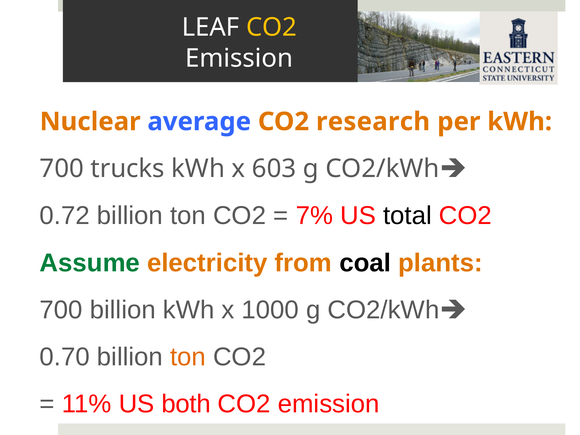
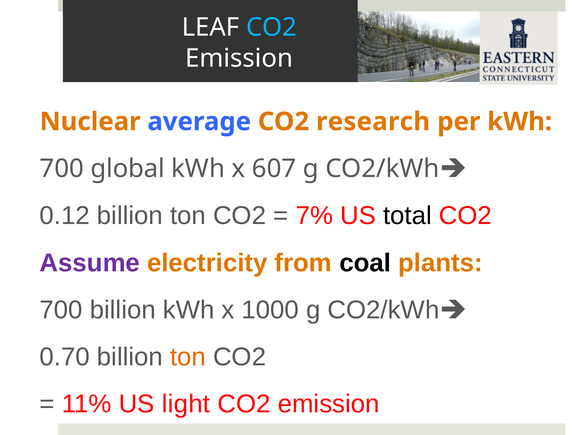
CO2 at (271, 27) colour: yellow -> light blue
trucks: trucks -> global
603: 603 -> 607
0.72: 0.72 -> 0.12
Assume colour: green -> purple
both: both -> light
